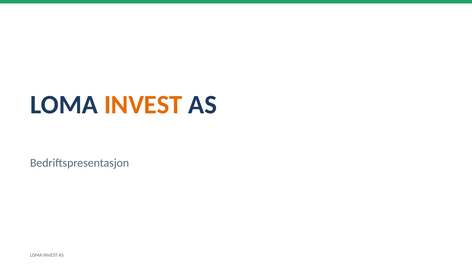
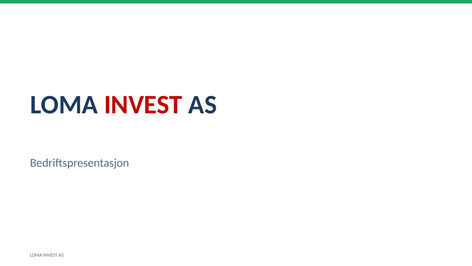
INVEST at (143, 105) colour: orange -> red
